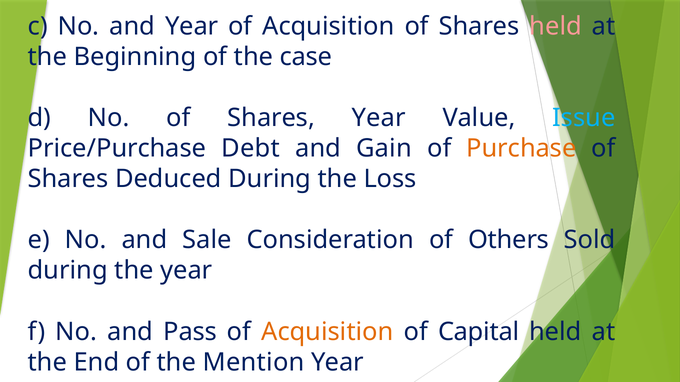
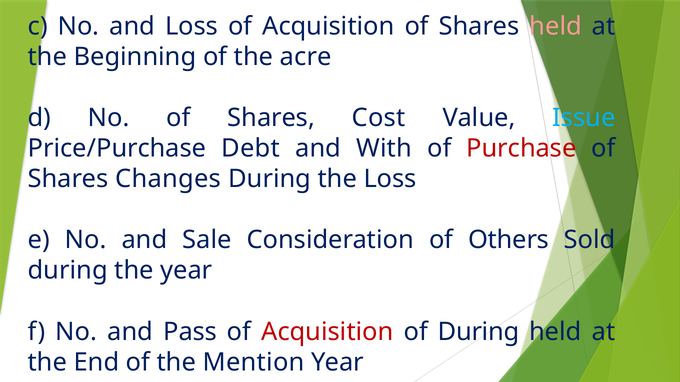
and Year: Year -> Loss
case: case -> acre
Shares Year: Year -> Cost
Gain: Gain -> With
Purchase colour: orange -> red
Deduced: Deduced -> Changes
Acquisition at (327, 332) colour: orange -> red
of Capital: Capital -> During
